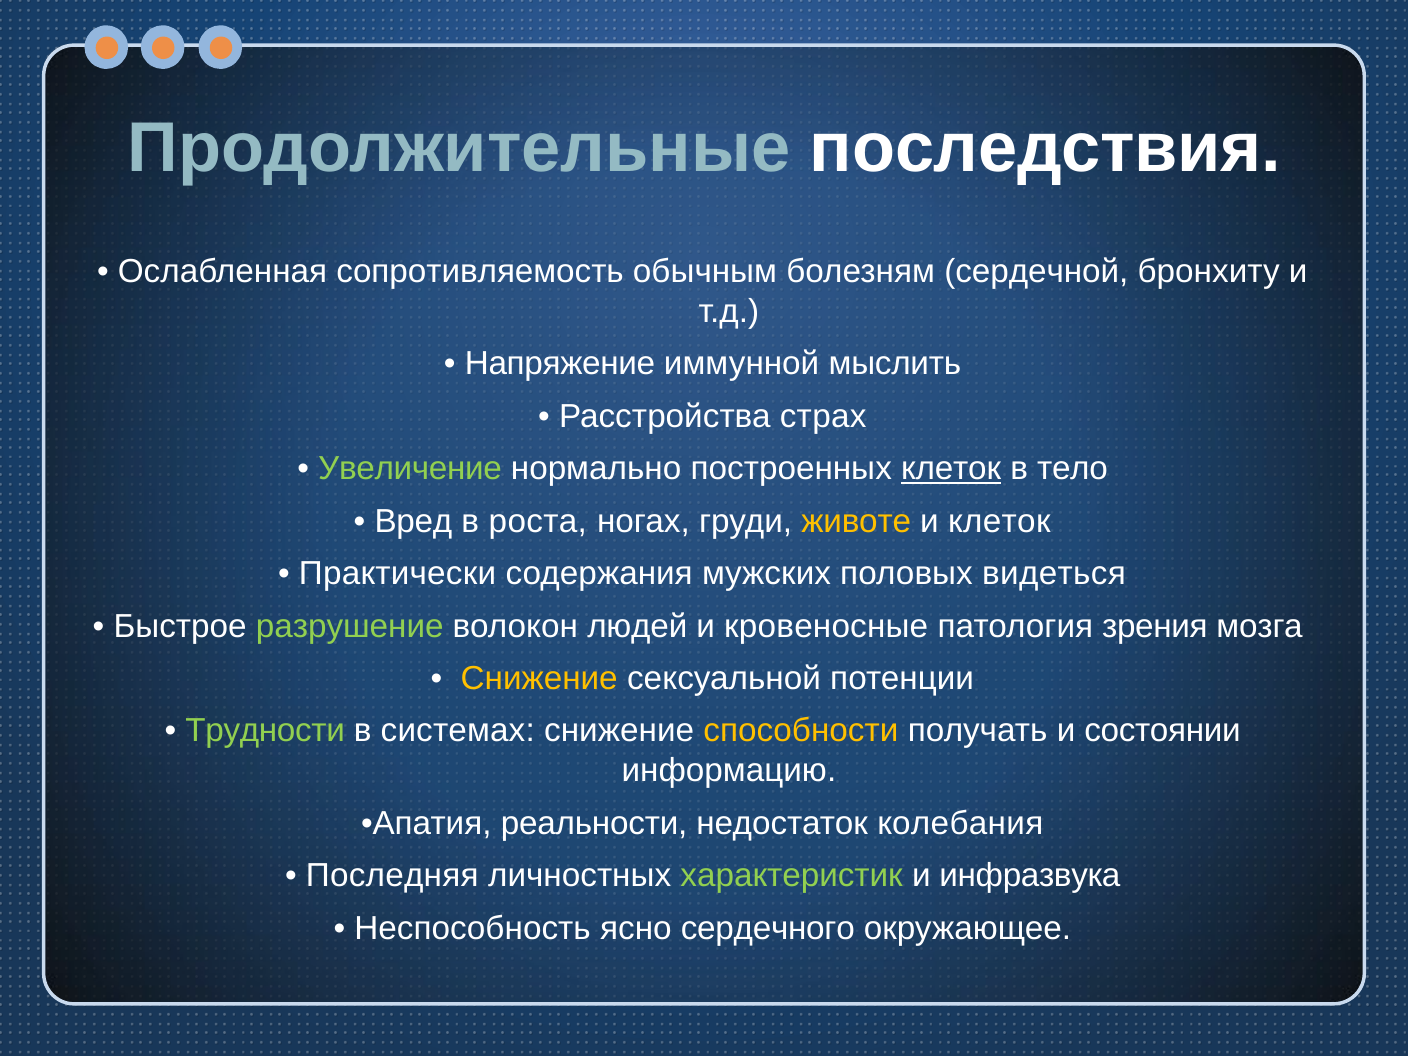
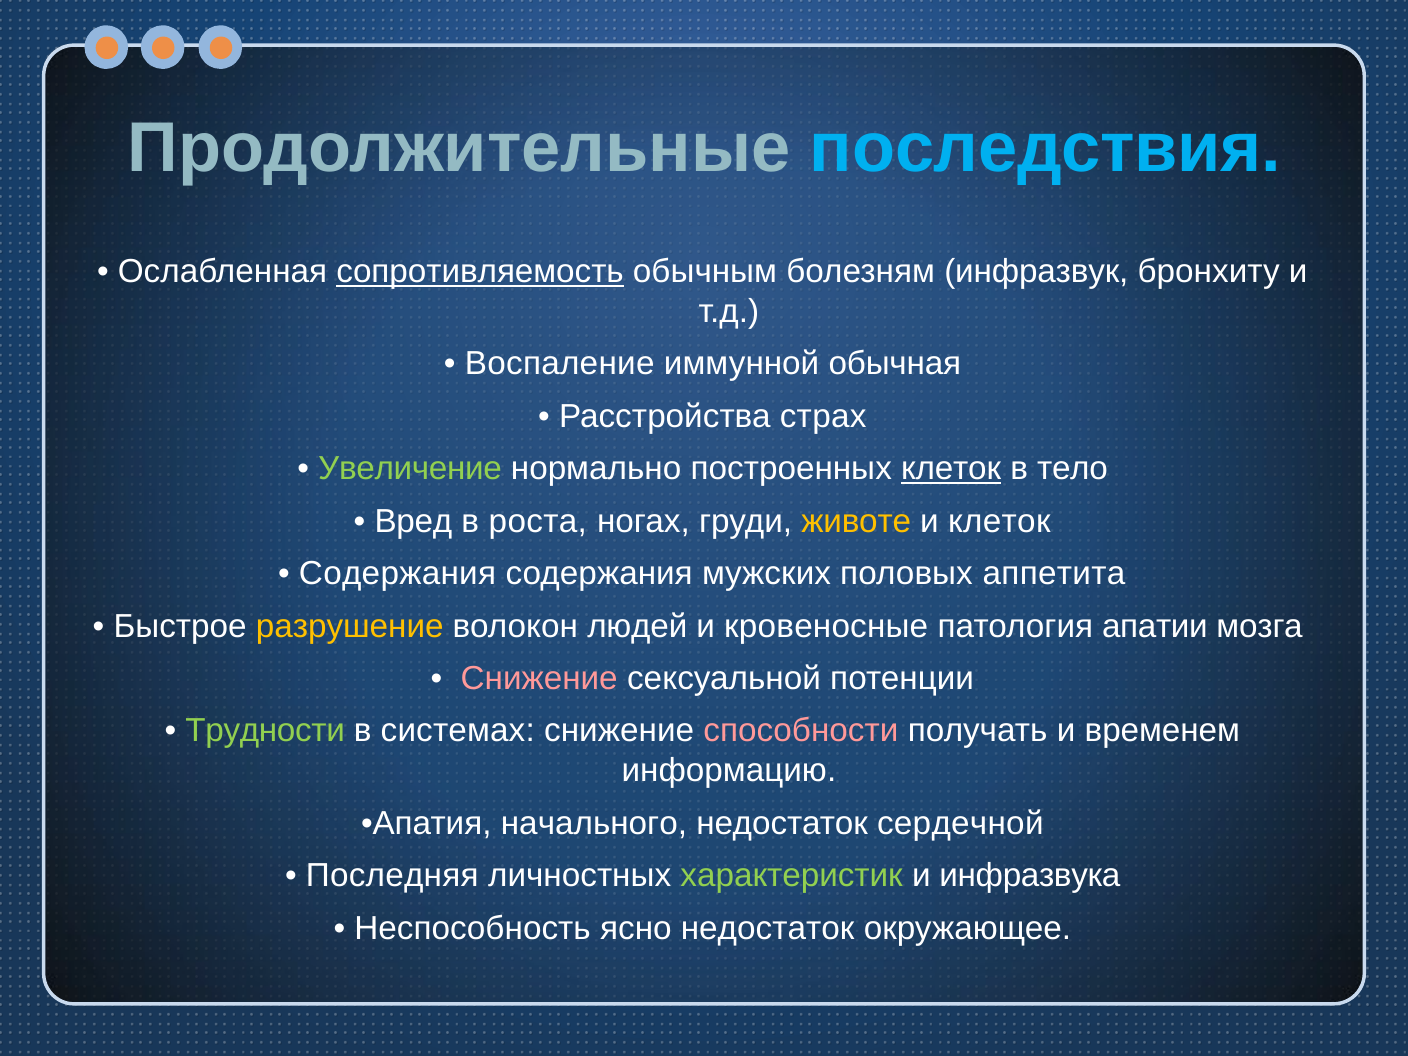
последствия colour: white -> light blue
сопротивляемость underline: none -> present
сердечной: сердечной -> инфразвук
Напряжение: Напряжение -> Воспаление
мыслить: мыслить -> обычная
Практически at (398, 574): Практически -> Содержания
видеться: видеться -> аппетита
разрушение colour: light green -> yellow
зрения: зрения -> апатии
Снижение at (539, 679) colour: yellow -> pink
способности colour: yellow -> pink
состоянии: состоянии -> временем
реальности: реальности -> начального
колебания: колебания -> сердечной
ясно сердечного: сердечного -> недостаток
